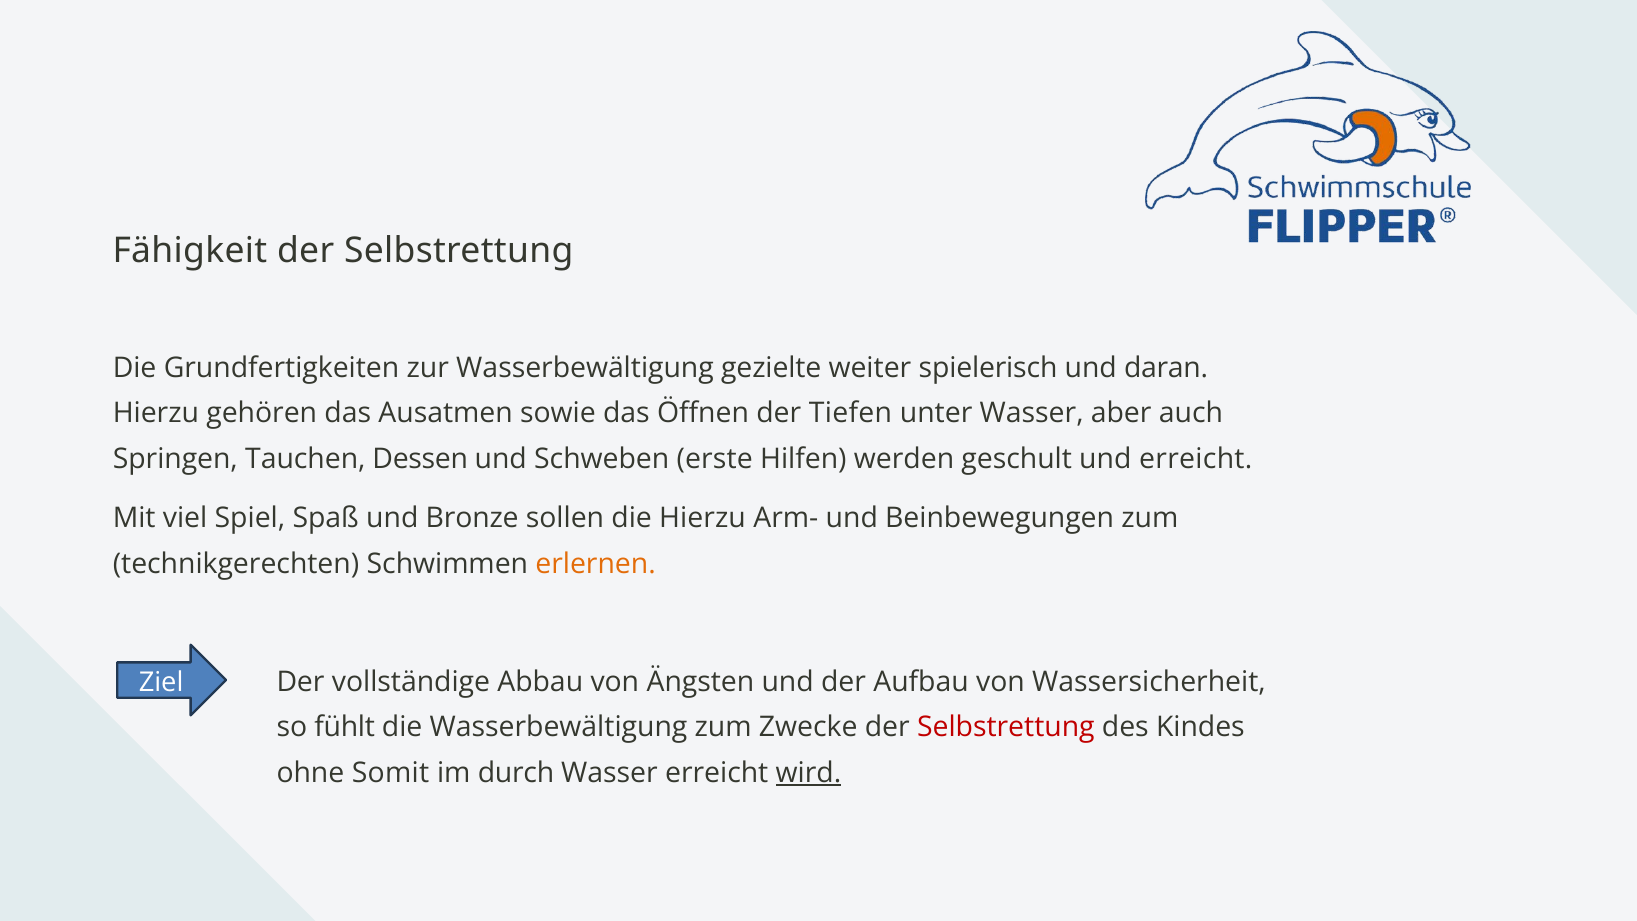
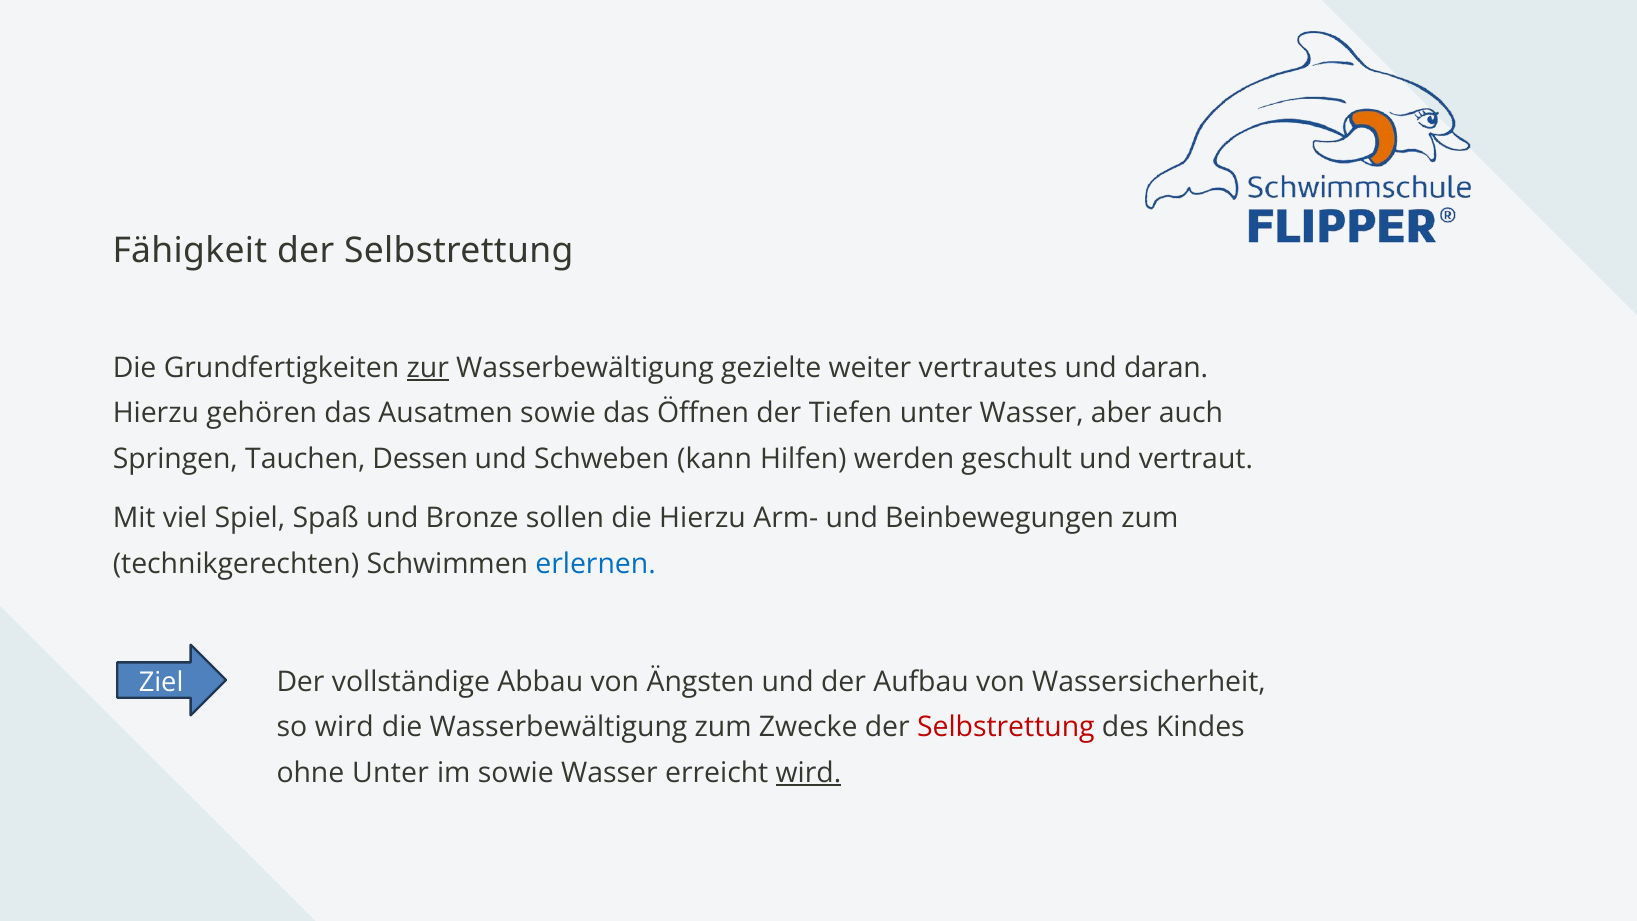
zur underline: none -> present
spielerisch: spielerisch -> vertrautes
erste: erste -> kann
und erreicht: erreicht -> vertraut
erlernen colour: orange -> blue
so fühlt: fühlt -> wird
ohne Somit: Somit -> Unter
im durch: durch -> sowie
